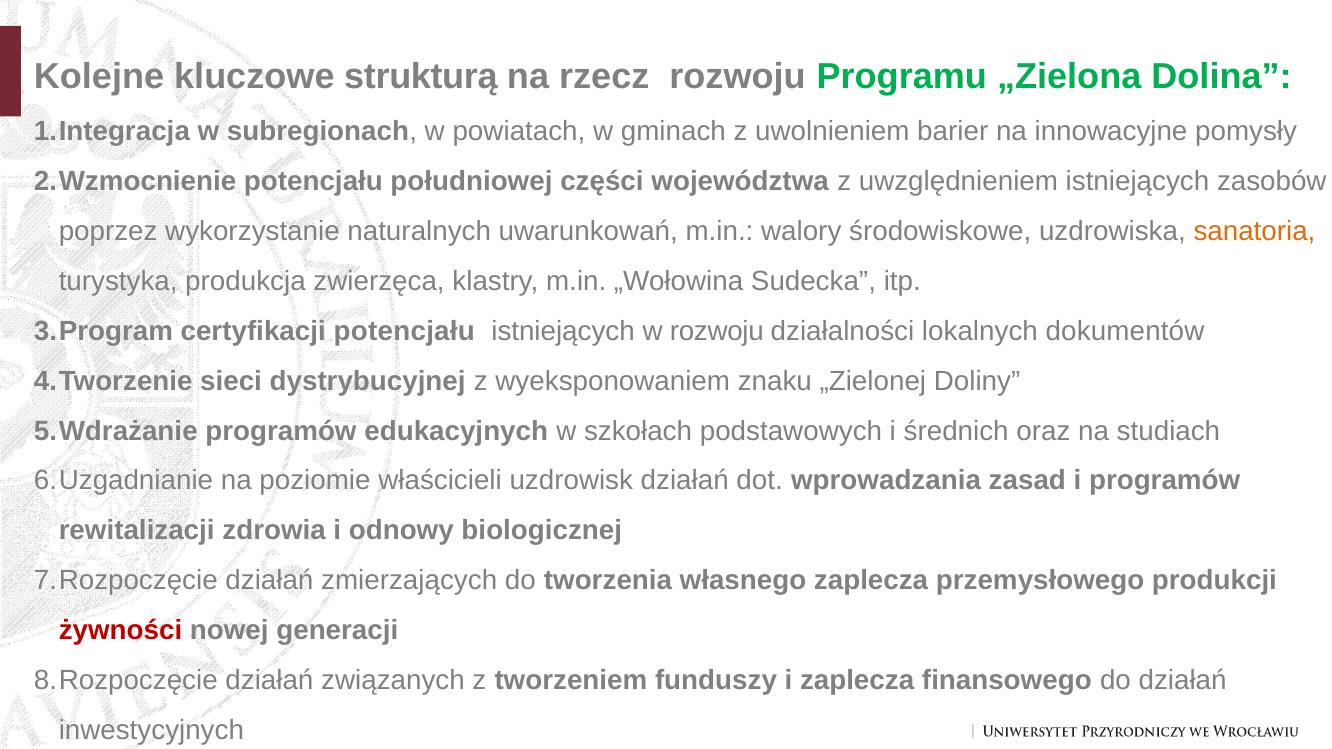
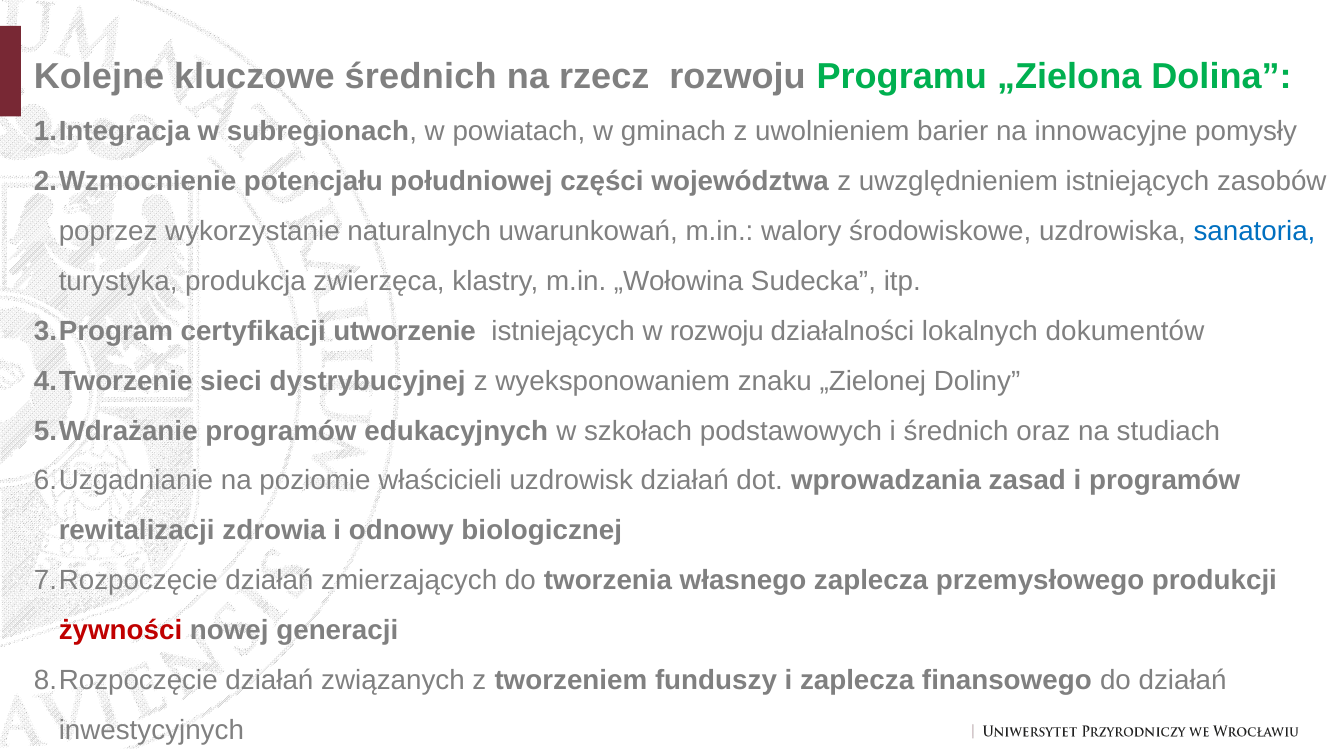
kluczowe strukturą: strukturą -> średnich
sanatoria colour: orange -> blue
certyfikacji potencjału: potencjału -> utworzenie
